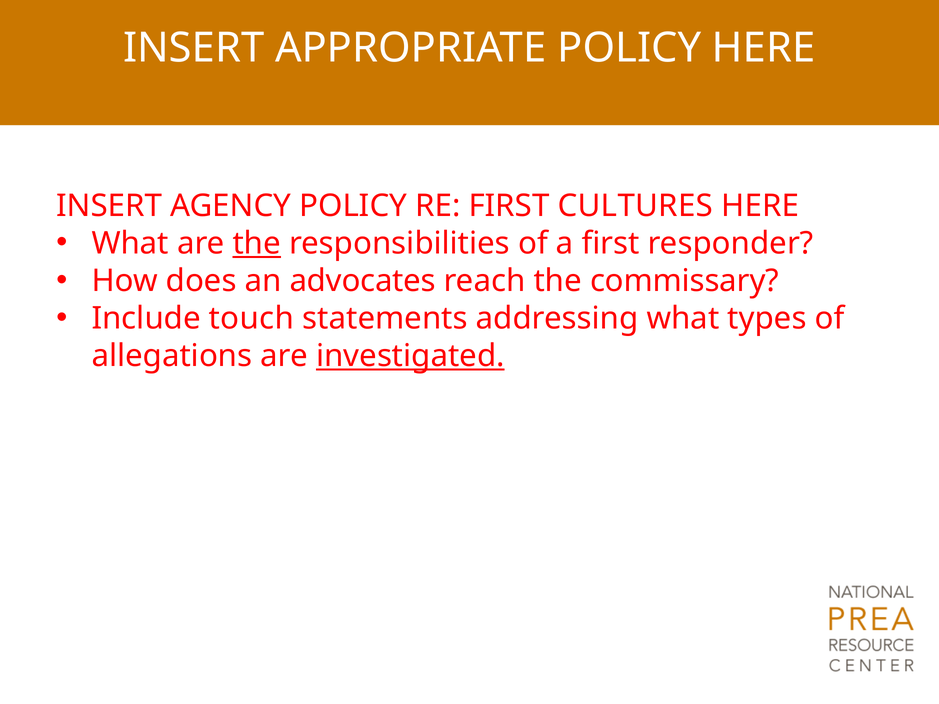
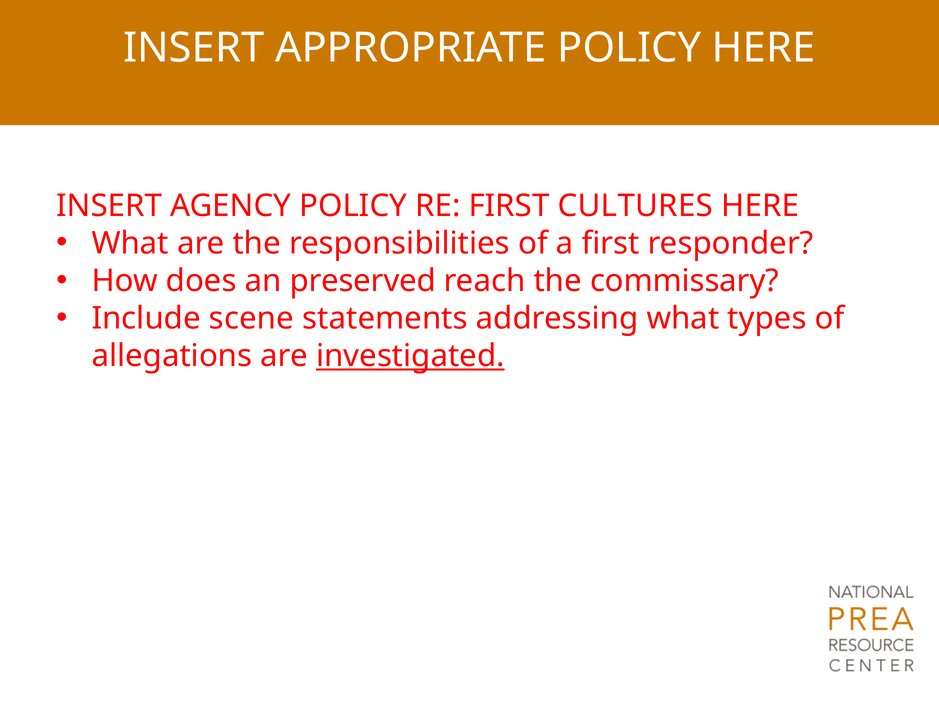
the at (257, 243) underline: present -> none
advocates: advocates -> preserved
touch: touch -> scene
